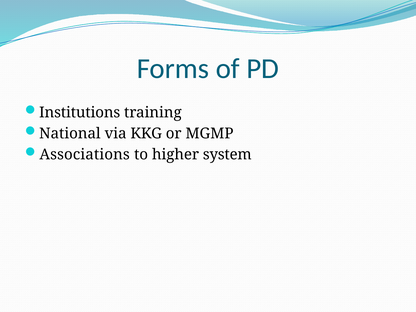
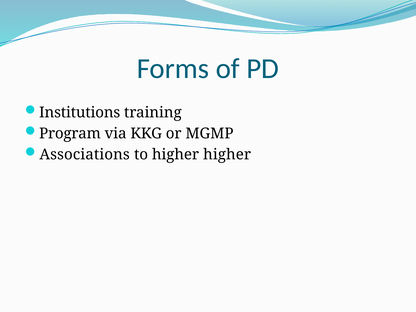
National: National -> Program
higher system: system -> higher
